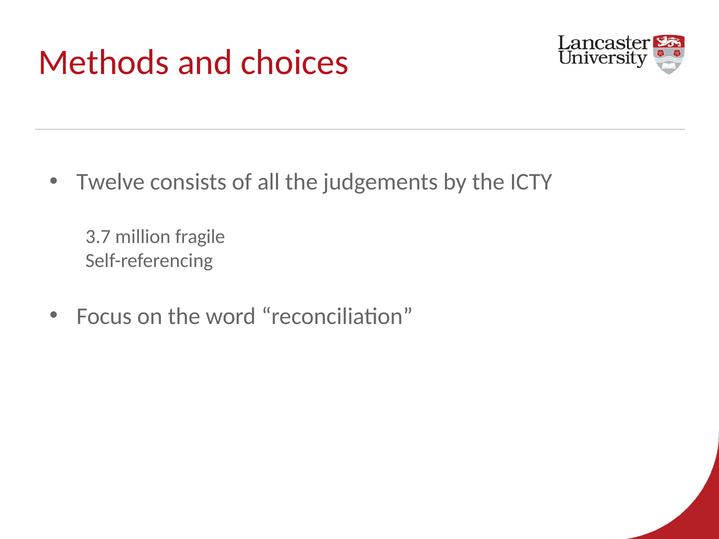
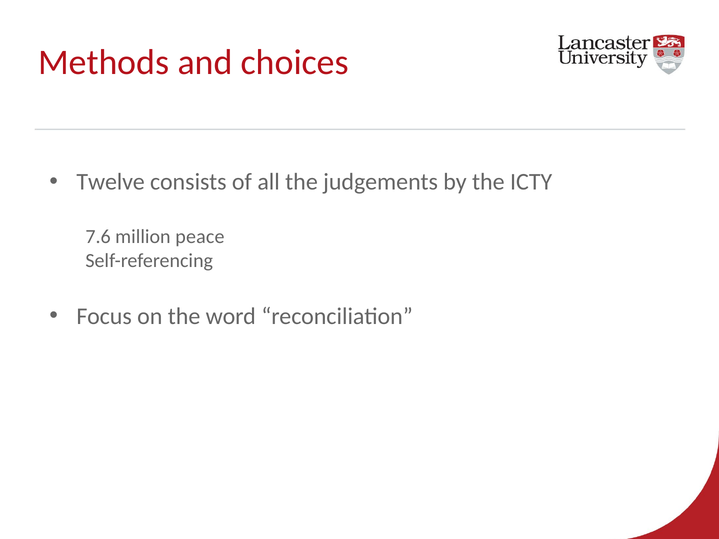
3.7: 3.7 -> 7.6
fragile: fragile -> peace
